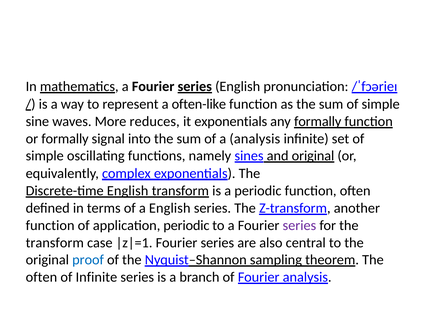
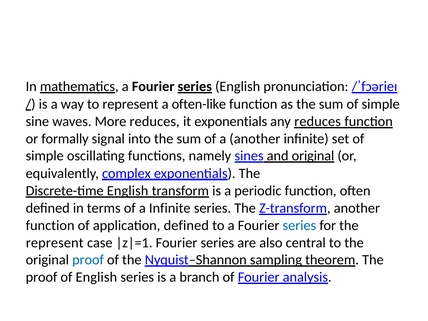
any formally: formally -> reduces
a analysis: analysis -> another
a English: English -> Infinite
application periodic: periodic -> defined
series at (299, 226) colour: purple -> blue
transform at (55, 243): transform -> represent
often at (41, 277): often -> proof
of Infinite: Infinite -> English
